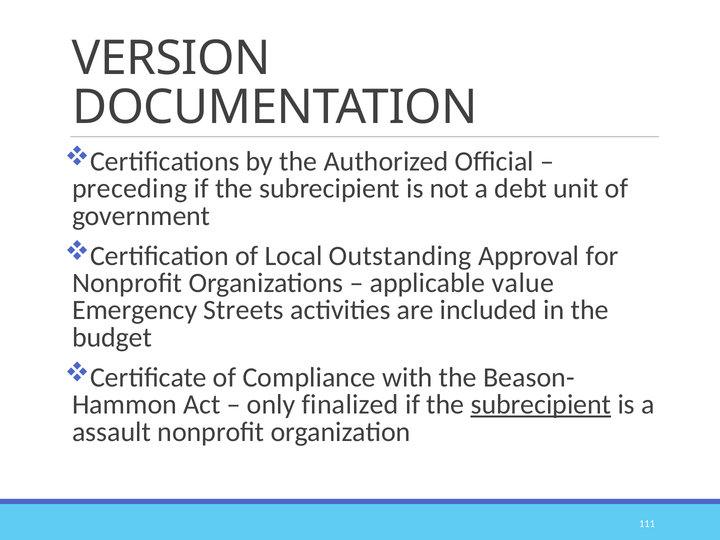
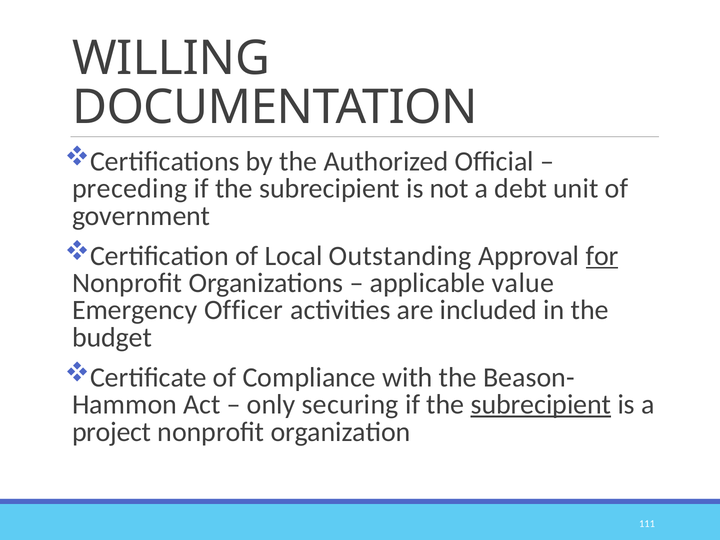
VERSION: VERSION -> WILLING
for underline: none -> present
Streets: Streets -> Officer
finalized: finalized -> securing
assault: assault -> project
